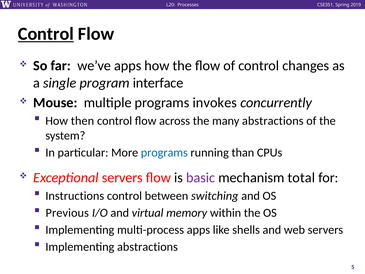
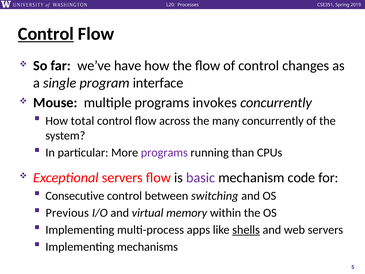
we’ve apps: apps -> have
then: then -> total
many abstractions: abstractions -> concurrently
programs at (164, 152) colour: blue -> purple
total: total -> code
Instructions: Instructions -> Consecutive
shells underline: none -> present
Implementing abstractions: abstractions -> mechanisms
